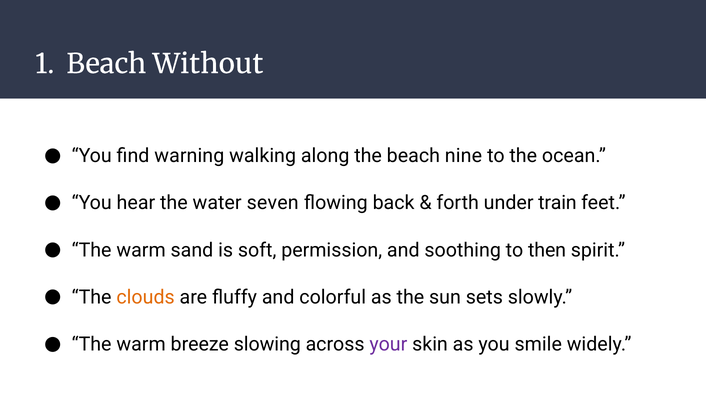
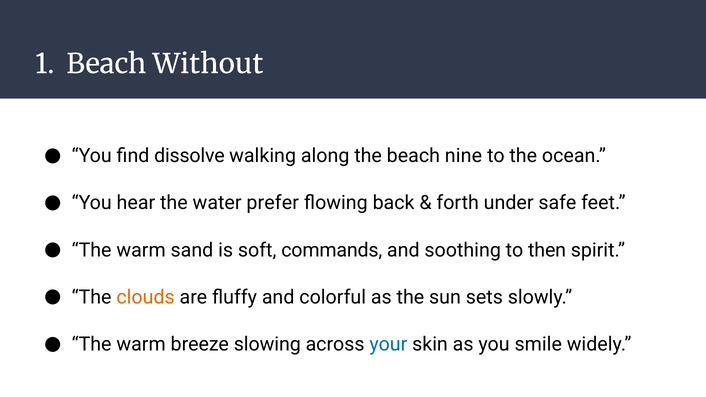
warning: warning -> dissolve
seven: seven -> prefer
train: train -> safe
permission: permission -> commands
your colour: purple -> blue
